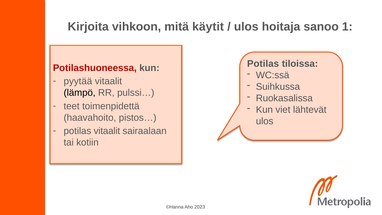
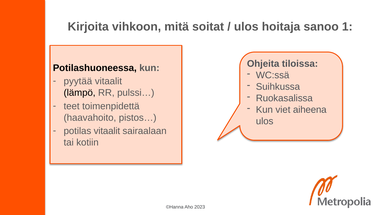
käytit: käytit -> soitat
Potilas at (263, 64): Potilas -> Ohjeita
Potilashuoneessa colour: red -> black
lähtevät: lähtevät -> aiheena
